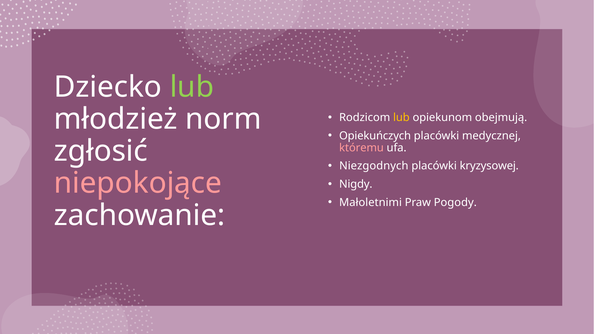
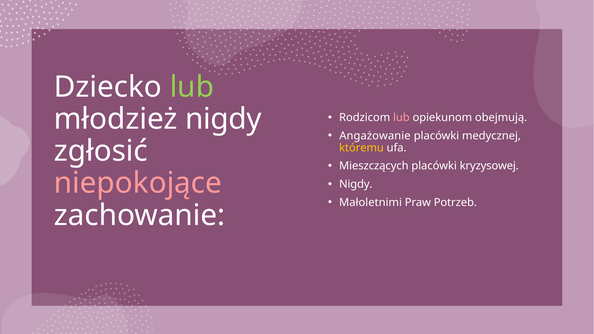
młodzież norm: norm -> nigdy
lub at (401, 118) colour: yellow -> pink
Opiekuńczych: Opiekuńczych -> Angażowanie
któremu colour: pink -> yellow
Niezgodnych: Niezgodnych -> Mieszczących
Pogody: Pogody -> Potrzeb
